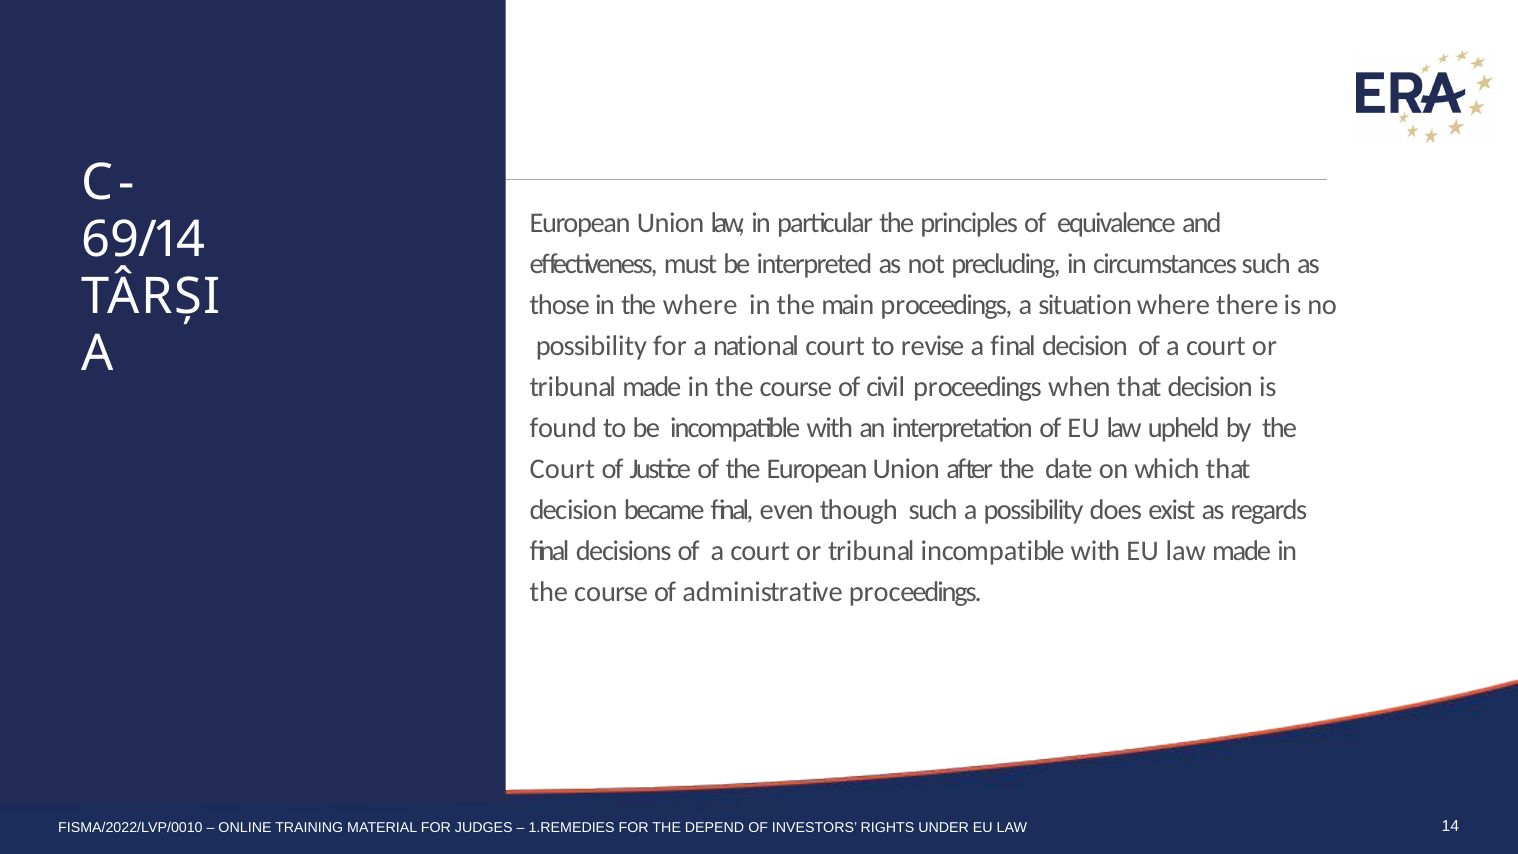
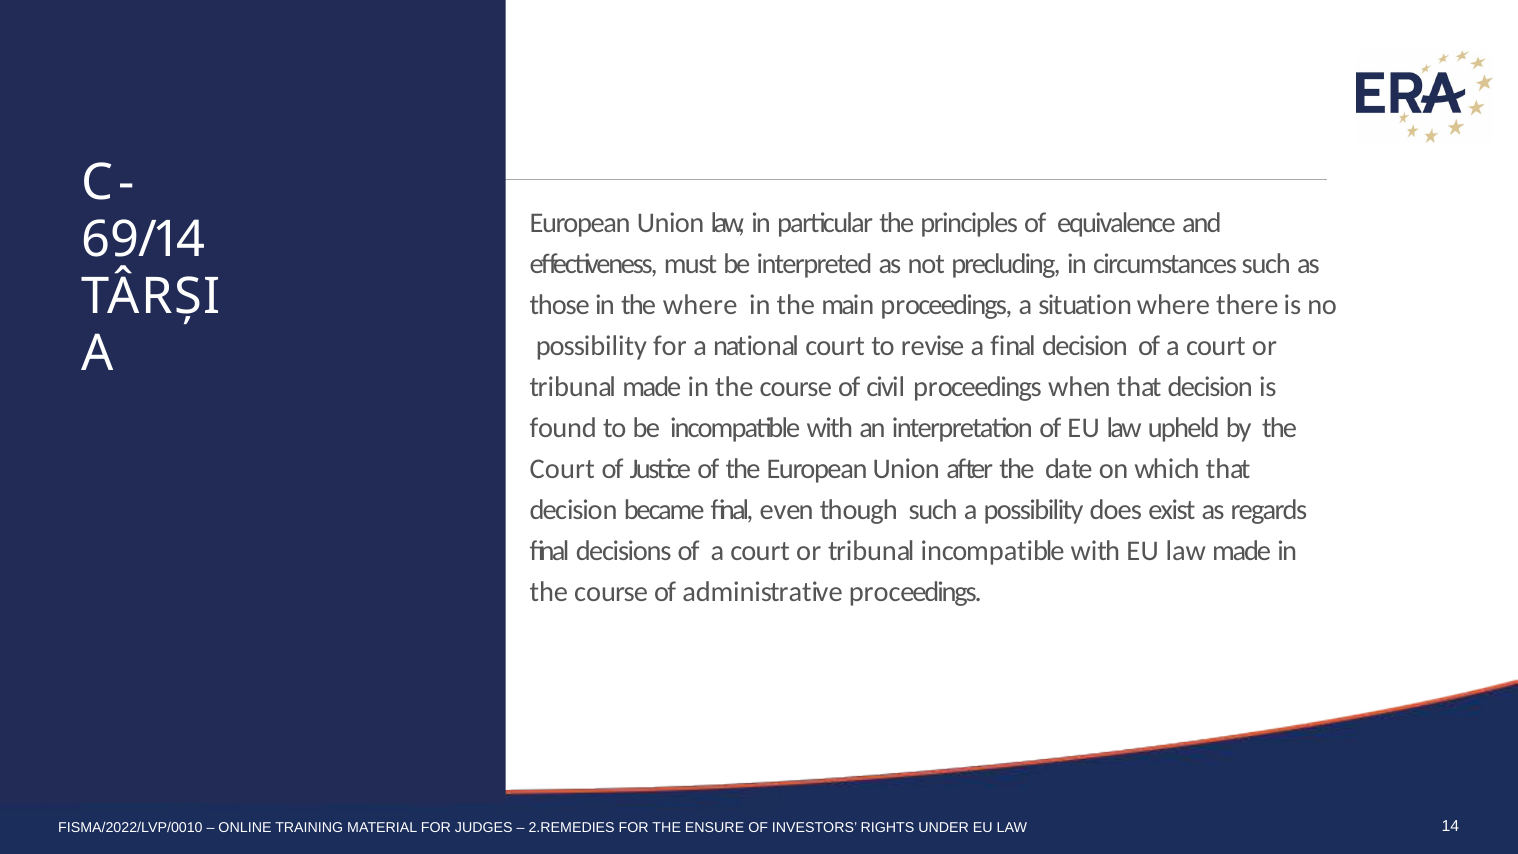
1.REMEDIES: 1.REMEDIES -> 2.REMEDIES
DEPEND: DEPEND -> ENSURE
